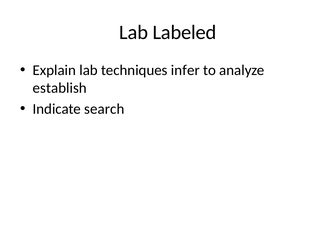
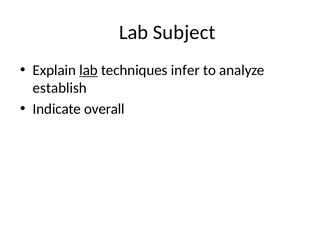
Labeled: Labeled -> Subject
lab at (89, 70) underline: none -> present
search: search -> overall
